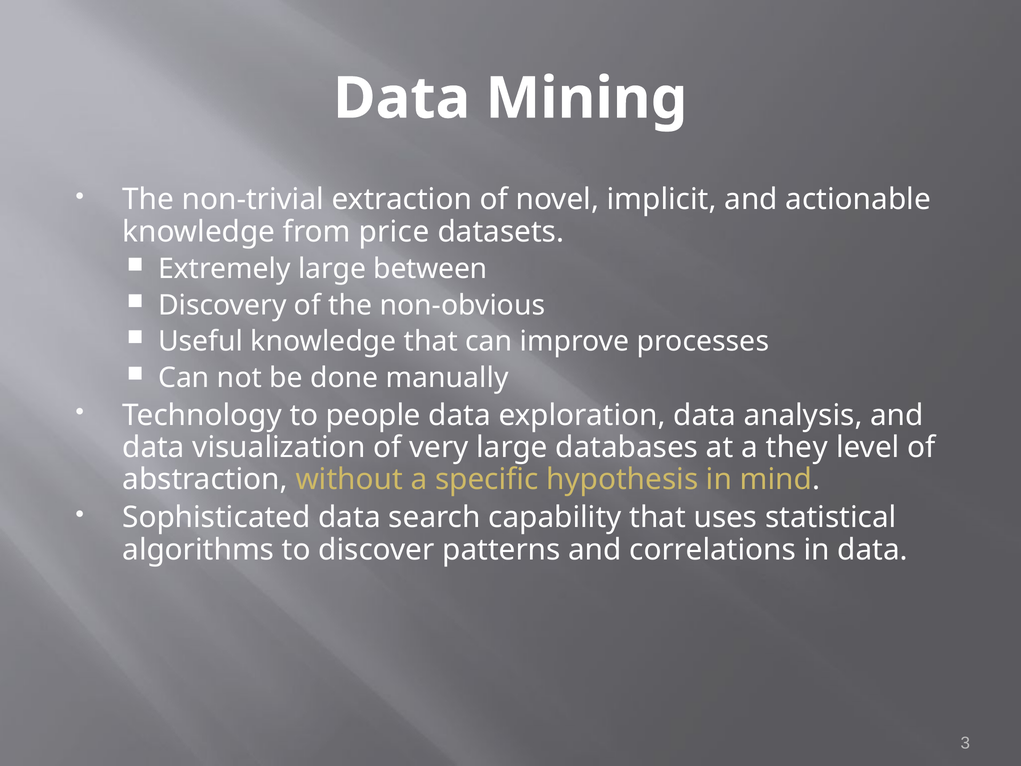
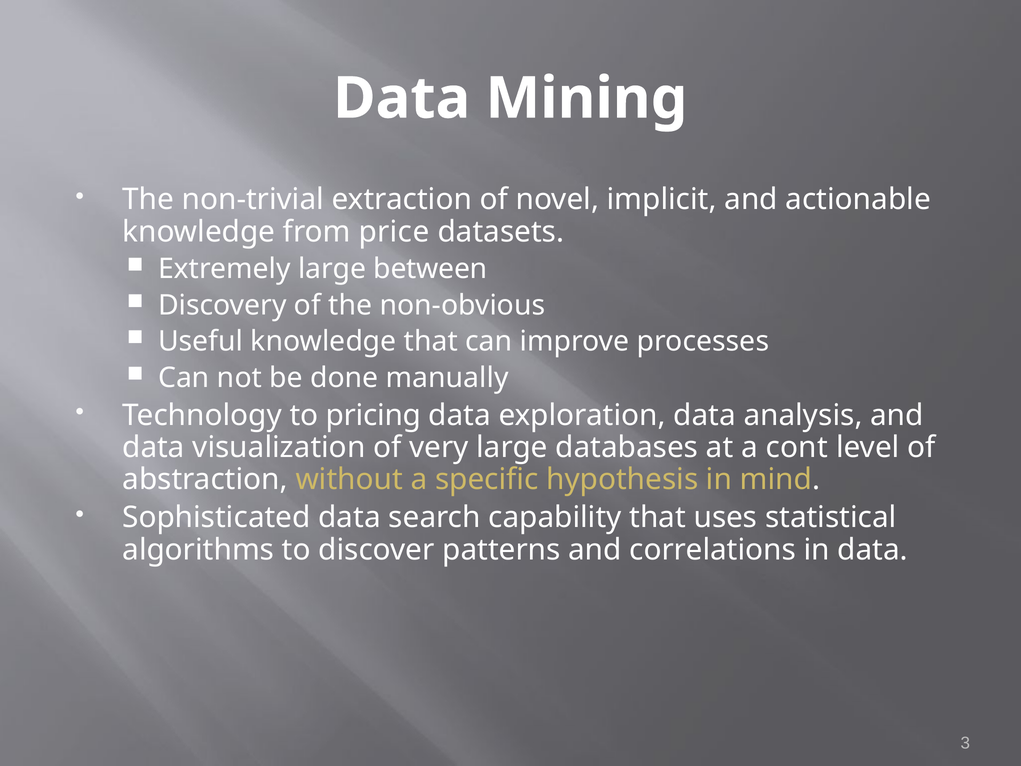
people: people -> pricing
they: they -> cont
